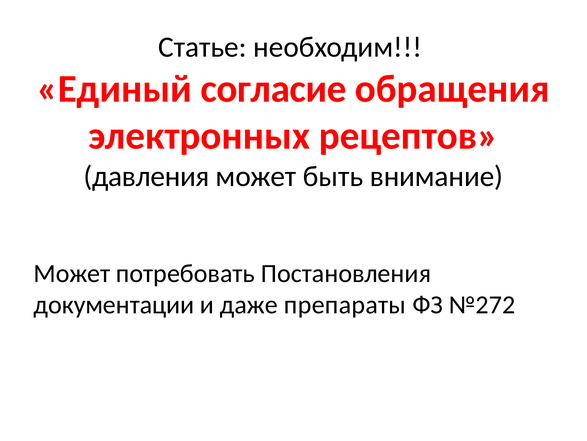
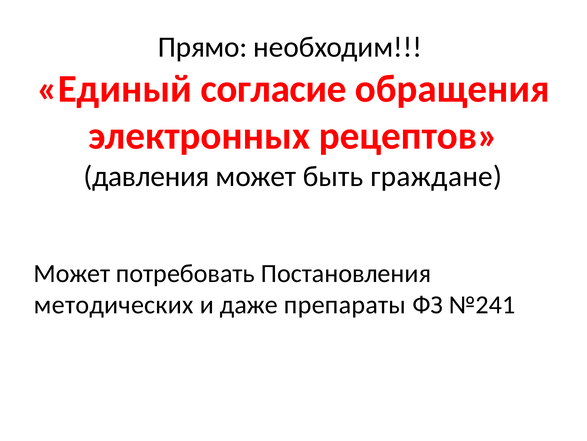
Статье: Статье -> Прямо
внимание: внимание -> граждане
документации: документации -> методических
№272: №272 -> №241
